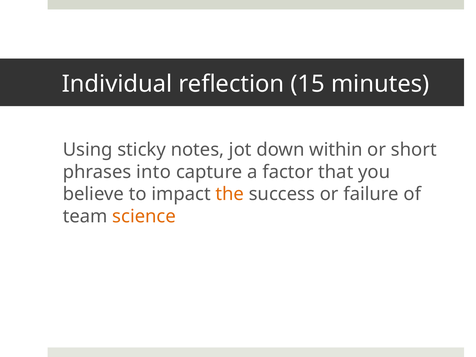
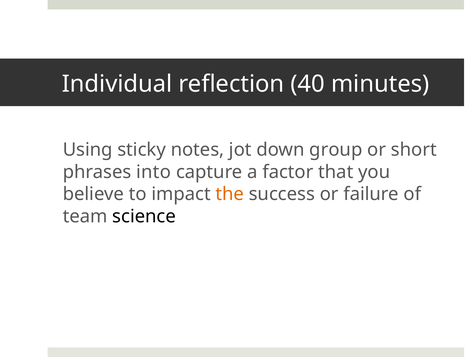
15: 15 -> 40
within: within -> group
science colour: orange -> black
